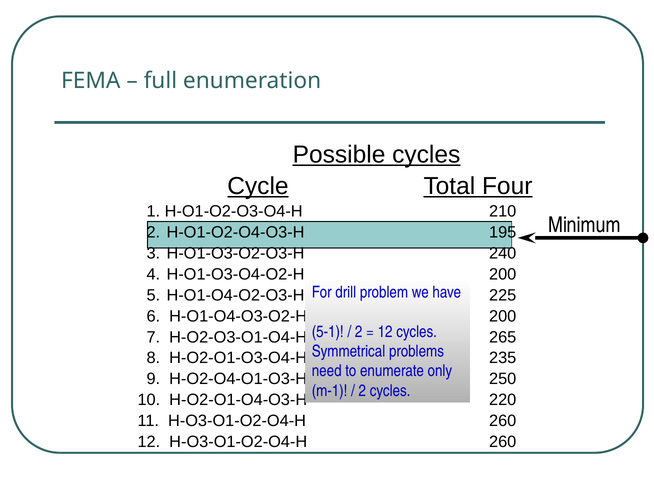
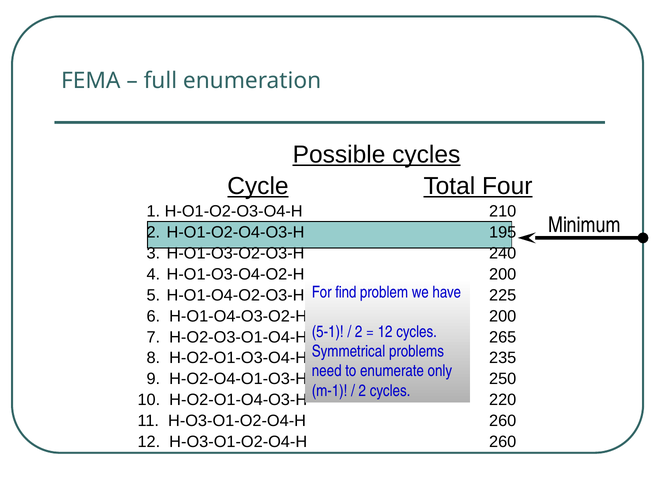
drill: drill -> find
